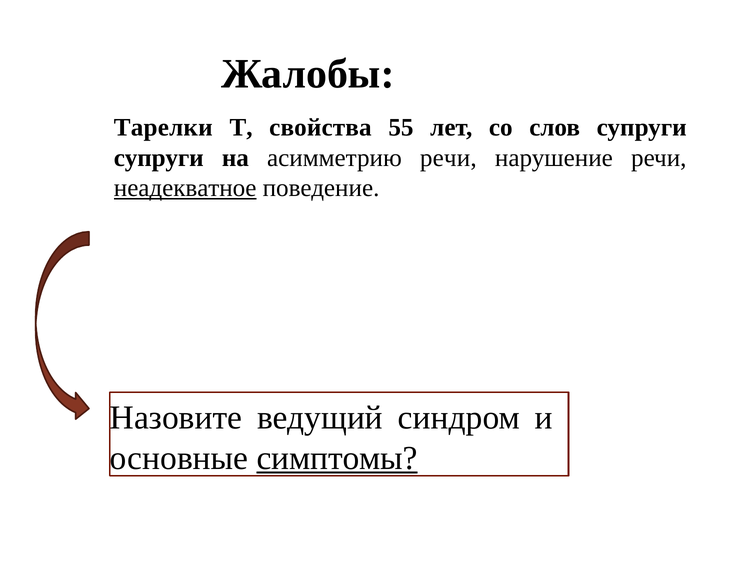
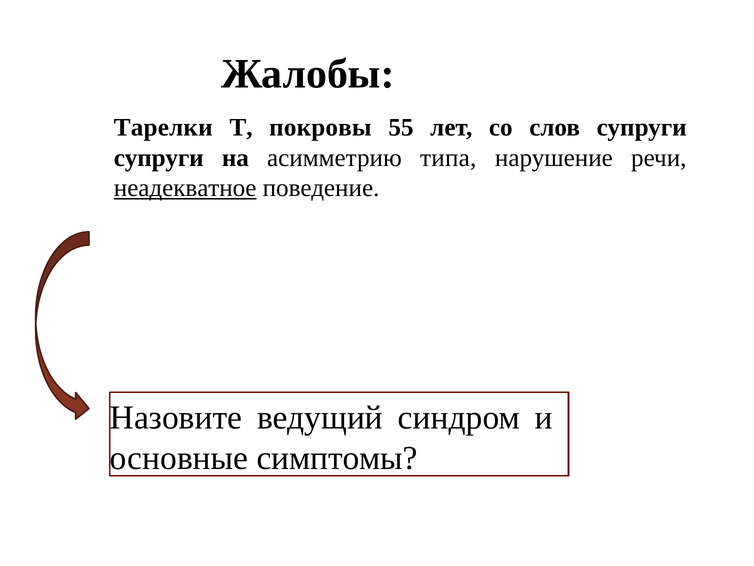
свойства: свойства -> покровы
асимметрию речи: речи -> типа
симптомы underline: present -> none
